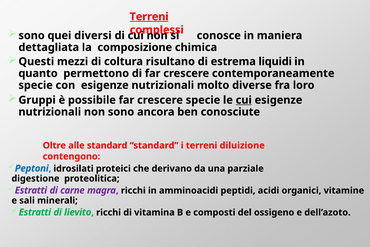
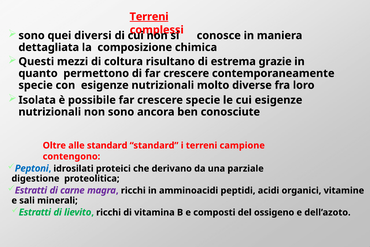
liquidi: liquidi -> grazie
Gruppi: Gruppi -> Isolata
cui at (244, 100) underline: present -> none
diluizione: diluizione -> campione
